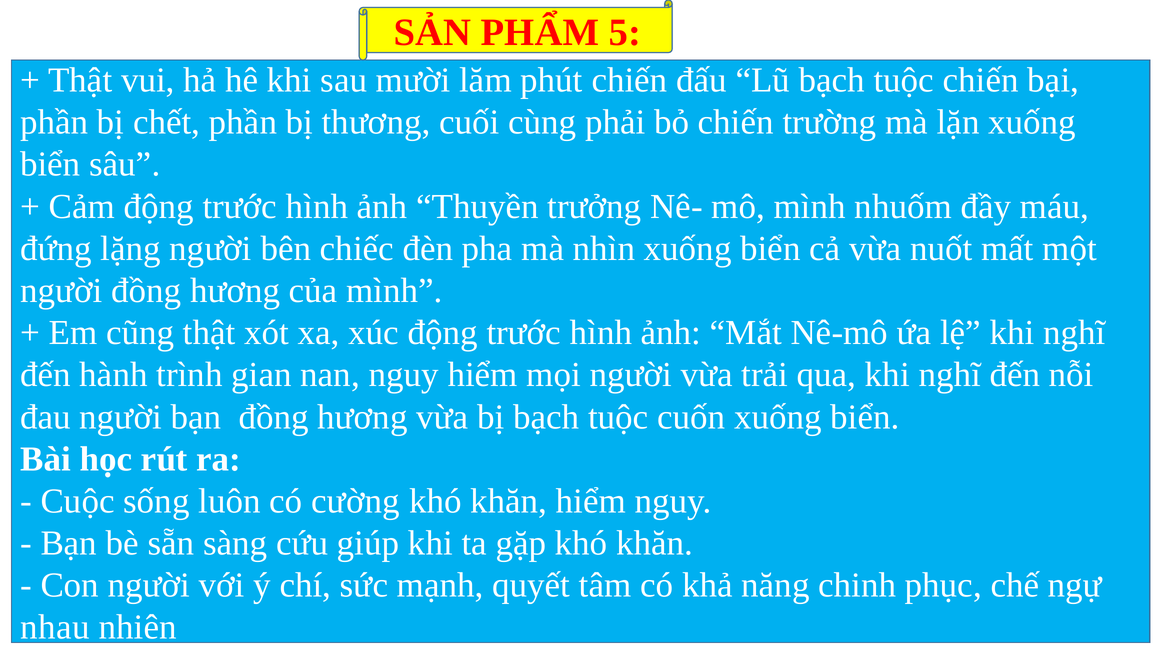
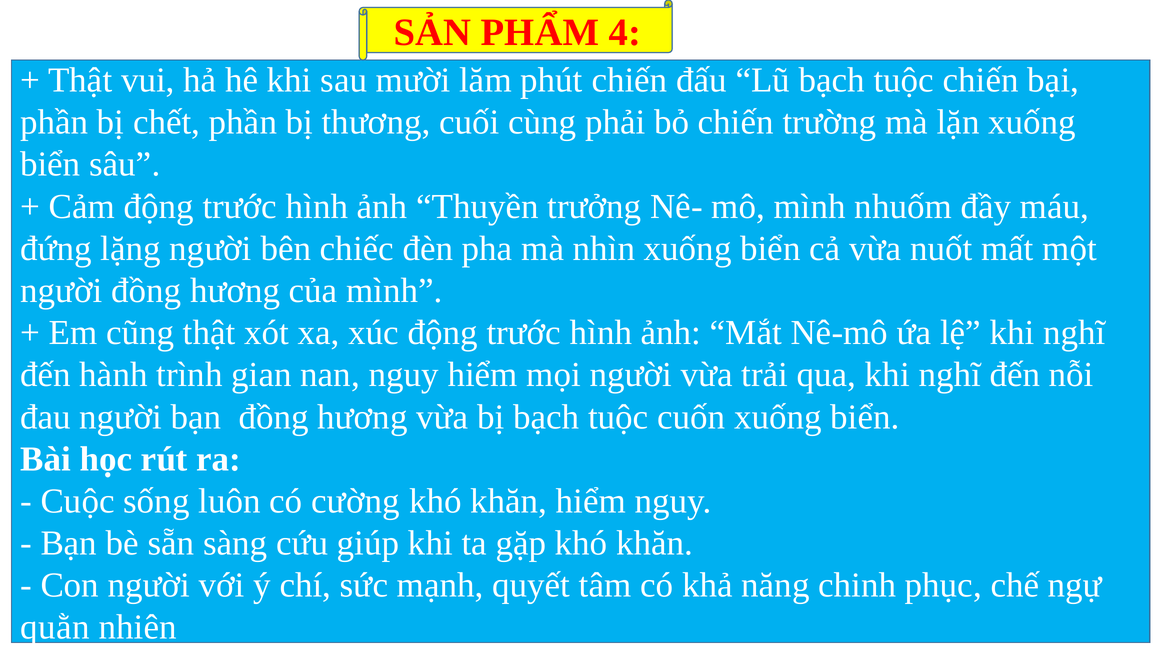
5: 5 -> 4
nhau: nhau -> quằn
